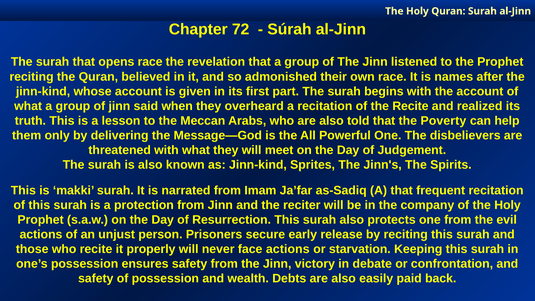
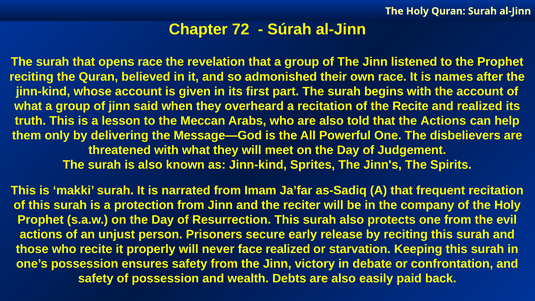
the Poverty: Poverty -> Actions
face actions: actions -> realized
